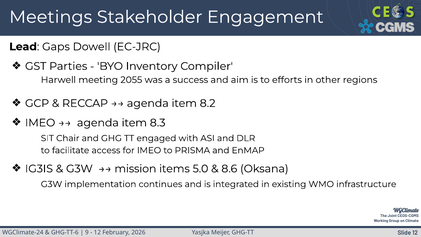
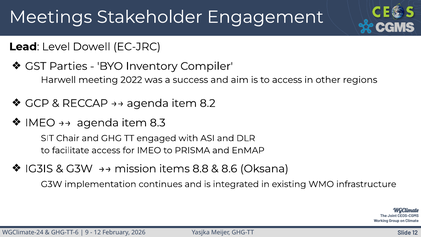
Gaps: Gaps -> Level
2055: 2055 -> 2022
to efforts: efforts -> access
5.0: 5.0 -> 8.8
